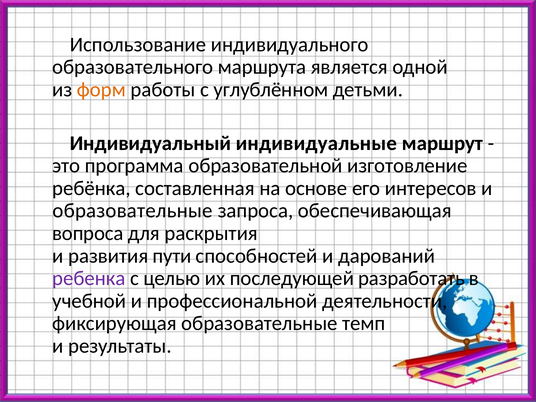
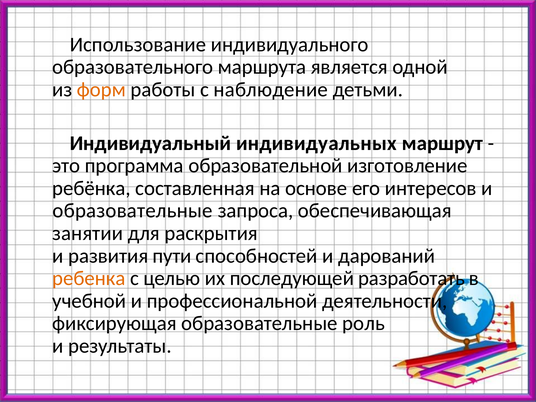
углублённом: углублённом -> наблюдение
индивидуальные: индивидуальные -> индивидуальных
вопроса: вопроса -> занятии
ребенка colour: purple -> orange
темп: темп -> роль
